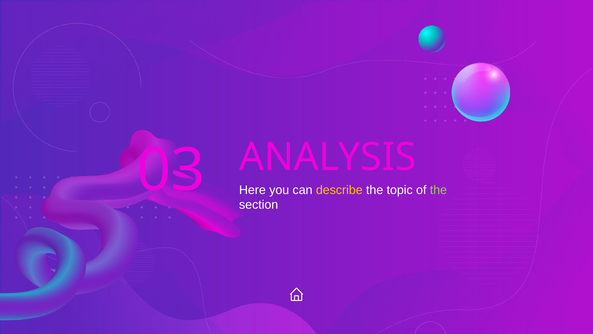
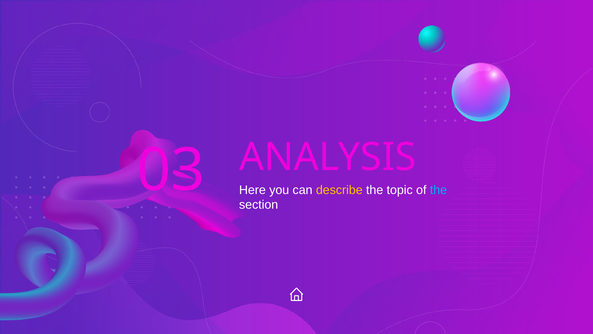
the at (438, 190) colour: light green -> light blue
